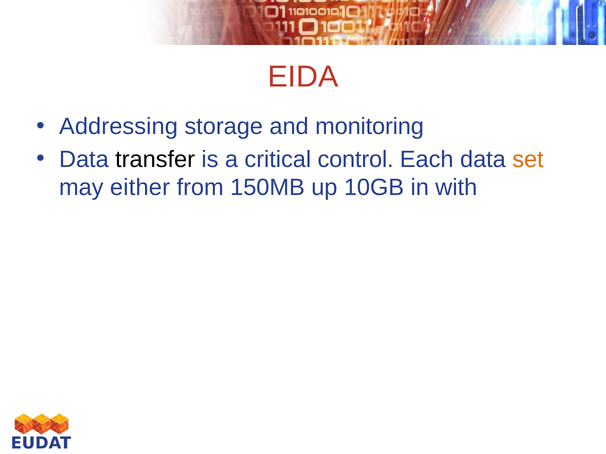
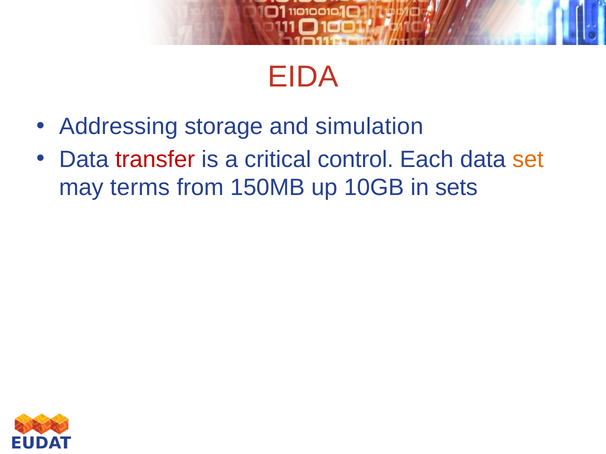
monitoring: monitoring -> simulation
transfer colour: black -> red
either: either -> terms
with: with -> sets
